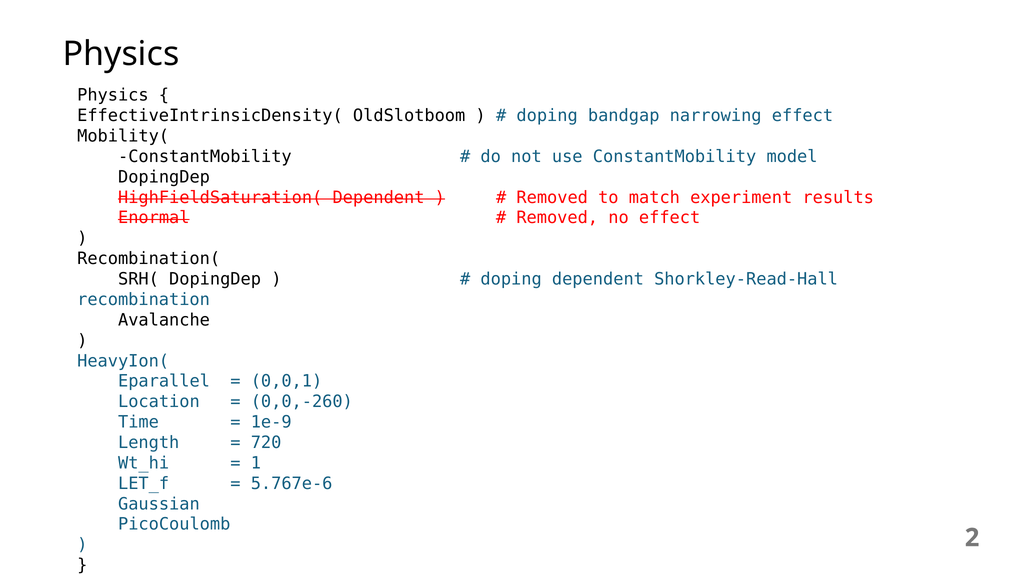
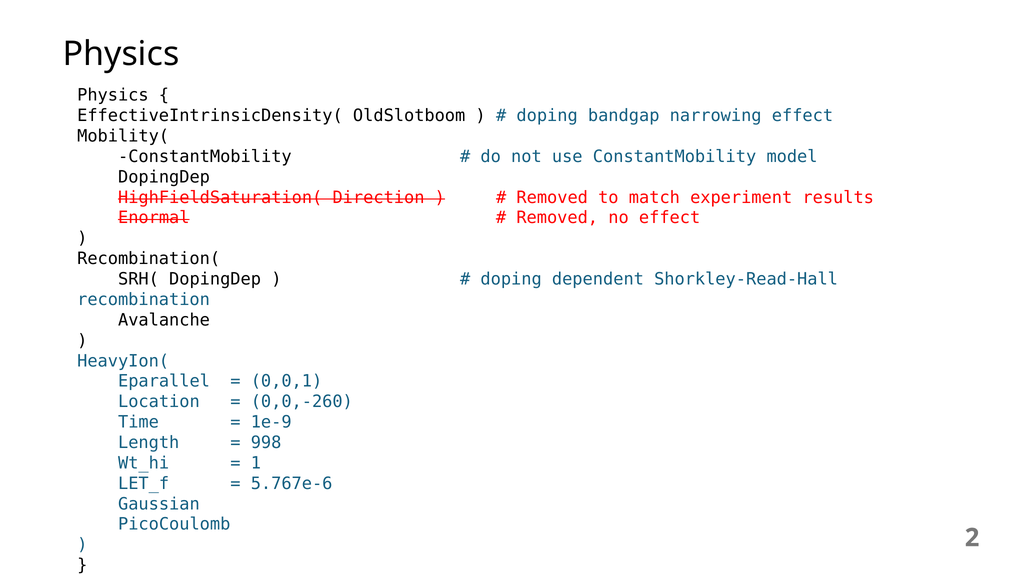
HighFieldSaturation( Dependent: Dependent -> Direction
720: 720 -> 998
